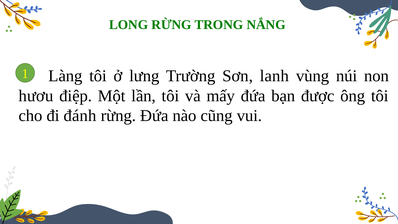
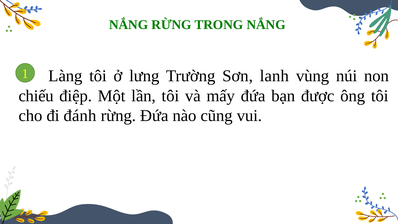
LONG at (129, 25): LONG -> NẮNG
hươu: hươu -> chiếu
